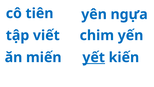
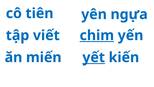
chim underline: none -> present
